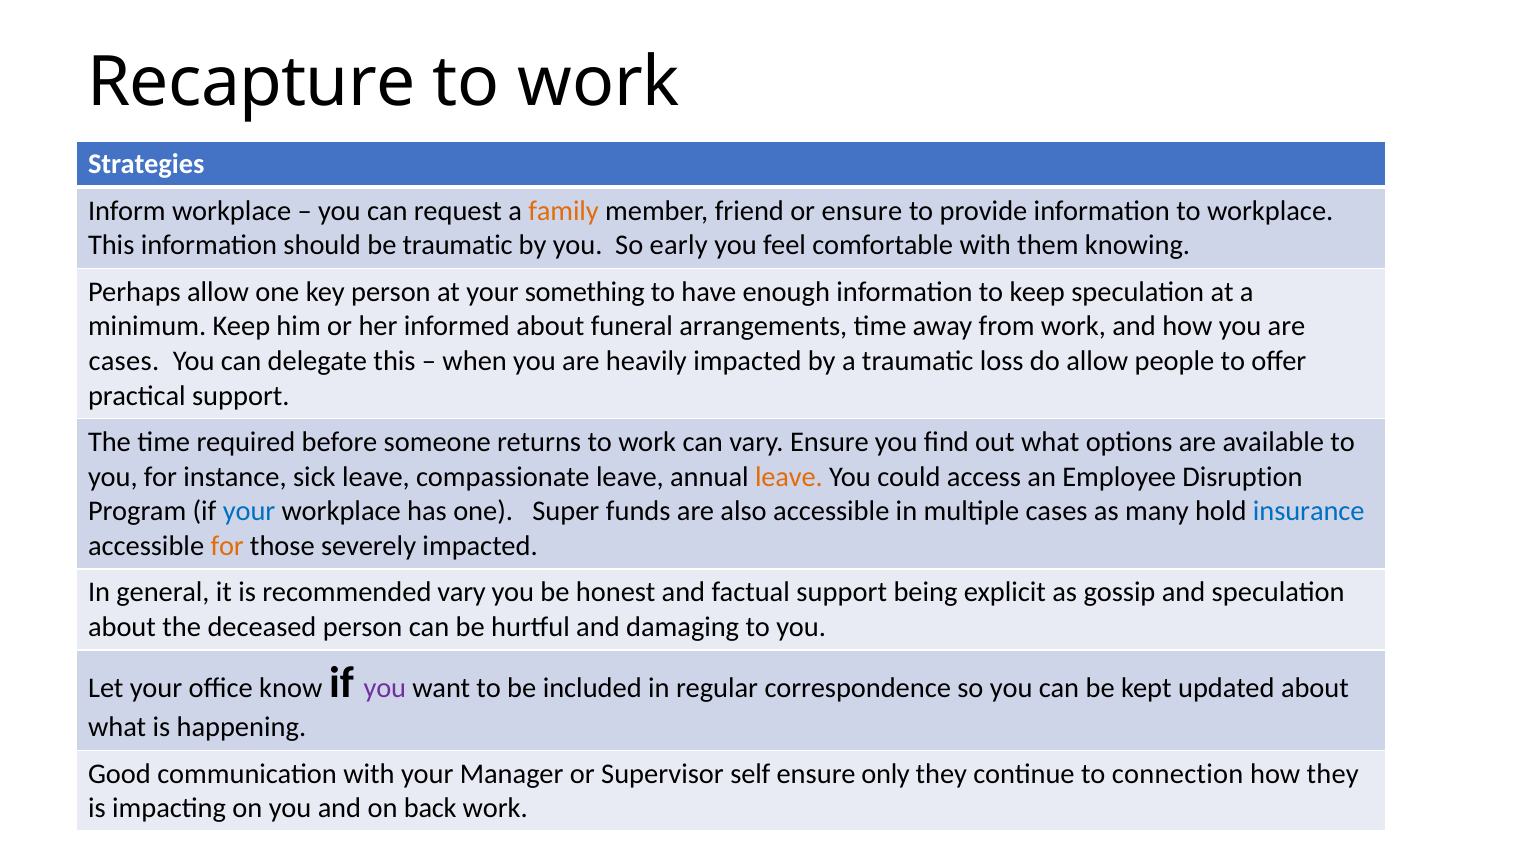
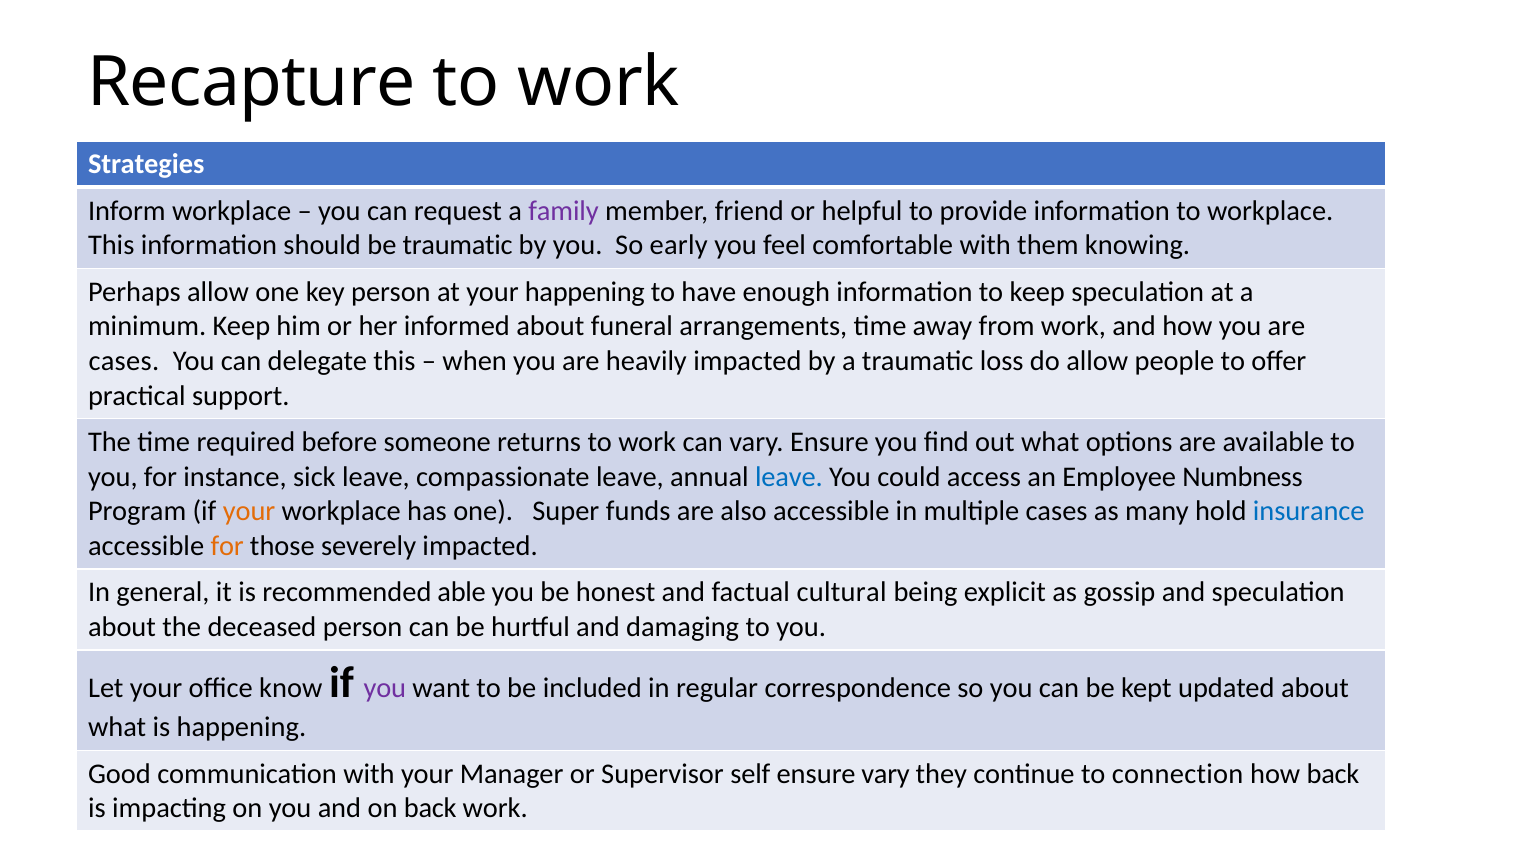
family colour: orange -> purple
or ensure: ensure -> helpful
your something: something -> happening
leave at (789, 477) colour: orange -> blue
Disruption: Disruption -> Numbness
your at (249, 511) colour: blue -> orange
recommended vary: vary -> able
factual support: support -> cultural
ensure only: only -> vary
how they: they -> back
